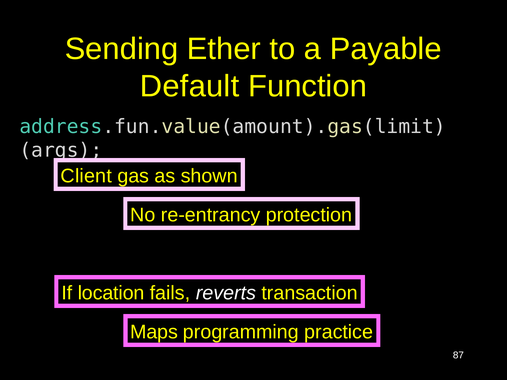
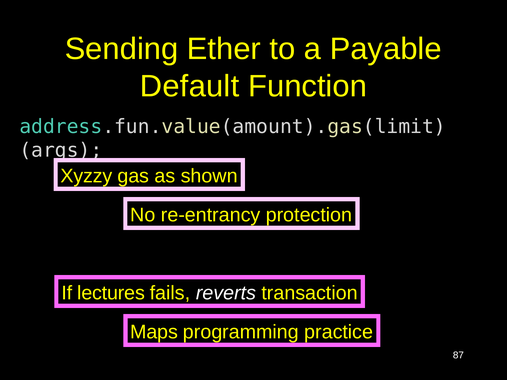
Client: Client -> Xyzzy
location: location -> lectures
